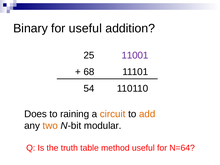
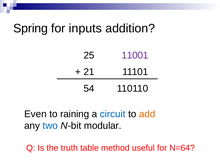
Binary: Binary -> Spring
for useful: useful -> inputs
68: 68 -> 21
Does: Does -> Even
circuit colour: orange -> blue
two colour: orange -> blue
